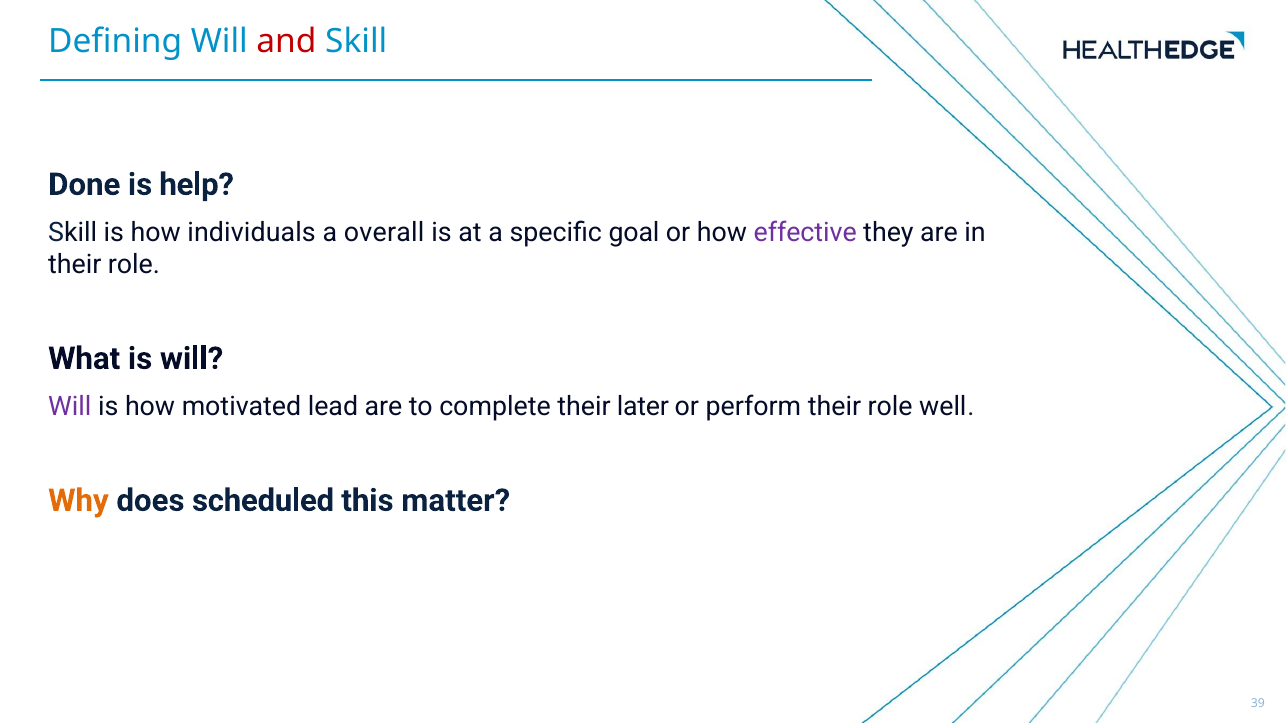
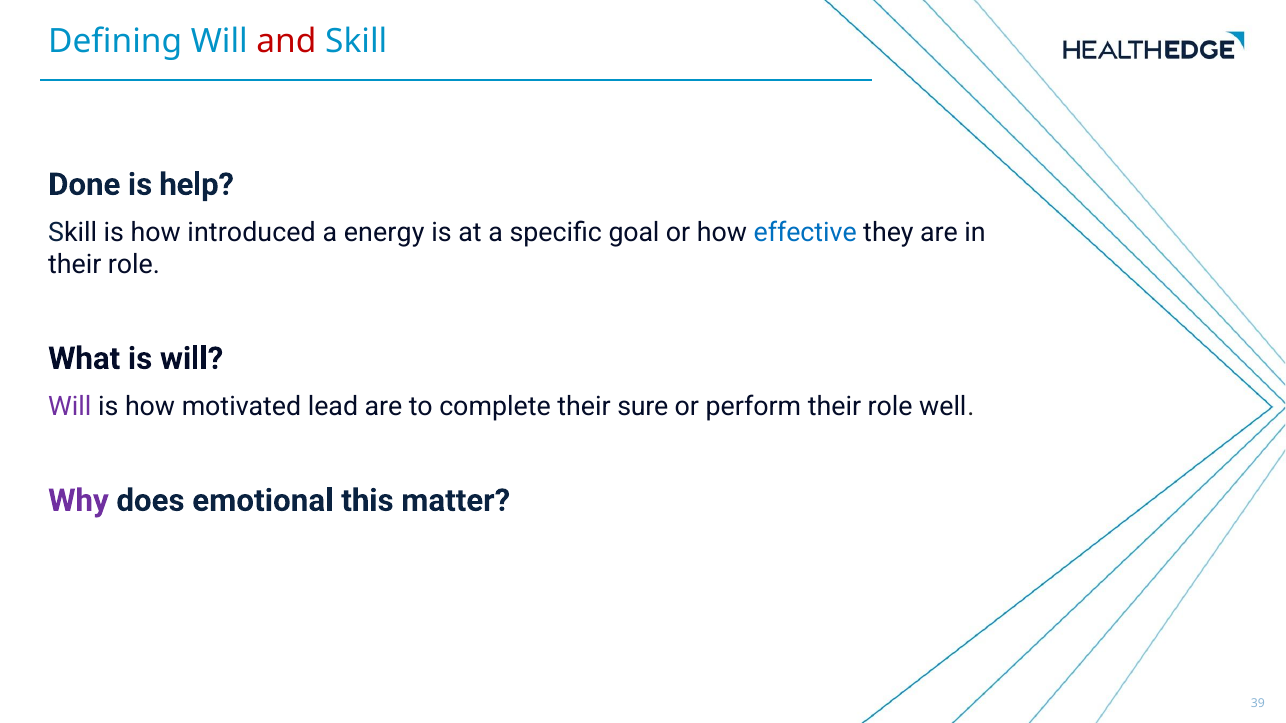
individuals: individuals -> introduced
overall: overall -> energy
effective colour: purple -> blue
later: later -> sure
Why colour: orange -> purple
scheduled: scheduled -> emotional
